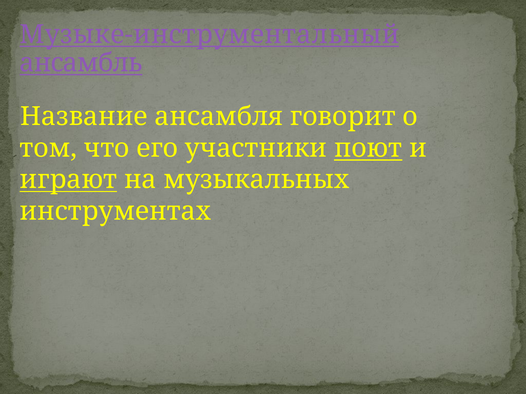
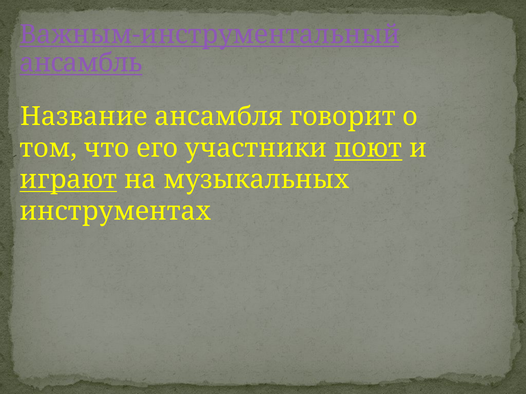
Музыке-инструментальный: Музыке-инструментальный -> Важным-инструментальный
